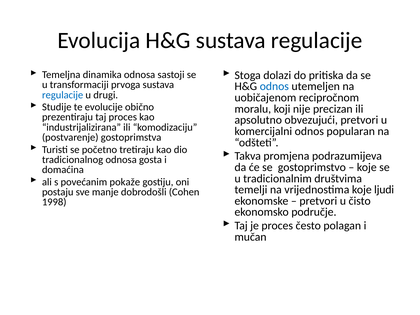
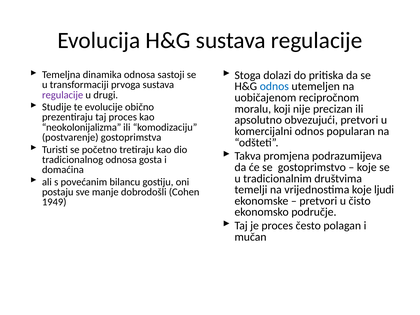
regulacije at (63, 95) colour: blue -> purple
industrijalizirana: industrijalizirana -> neokolonijalizma
pokaže: pokaže -> bilancu
1998: 1998 -> 1949
